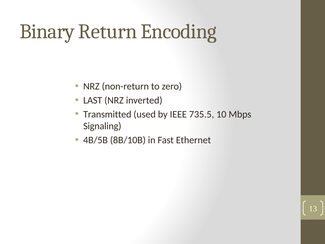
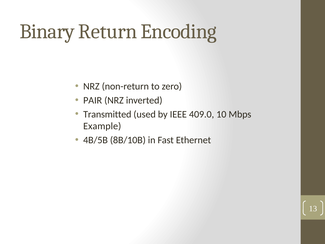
LAST: LAST -> PAIR
735.5: 735.5 -> 409.0
Signaling: Signaling -> Example
